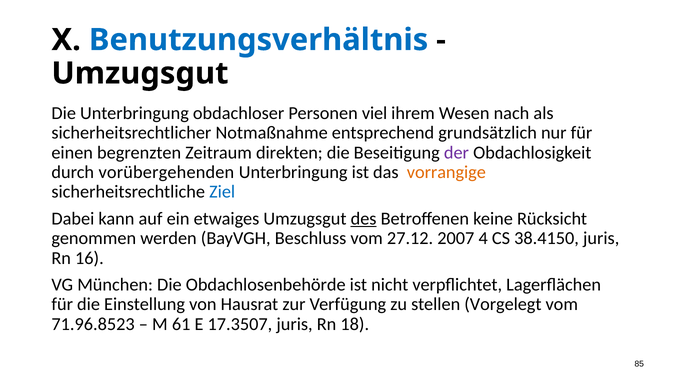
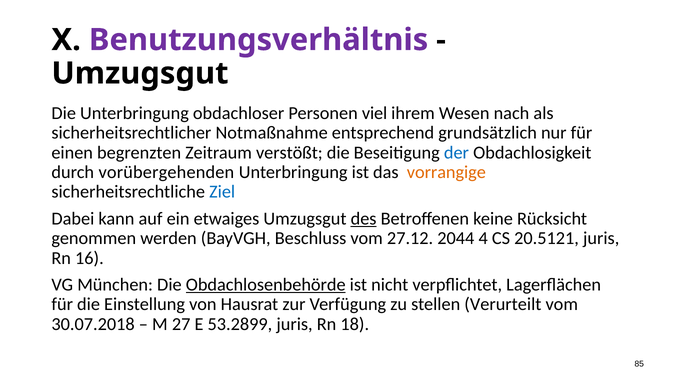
Benutzungsverhältnis colour: blue -> purple
direkten: direkten -> verstößt
der colour: purple -> blue
2007: 2007 -> 2044
38.4150: 38.4150 -> 20.5121
Obdachlosenbehörde underline: none -> present
Vorgelegt: Vorgelegt -> Verurteilt
71.96.8523: 71.96.8523 -> 30.07.2018
61: 61 -> 27
17.3507: 17.3507 -> 53.2899
